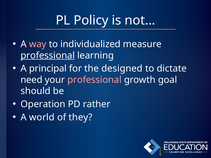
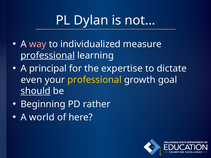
Policy: Policy -> Dylan
designed: designed -> expertise
need: need -> even
professional at (95, 80) colour: pink -> yellow
should underline: none -> present
Operation: Operation -> Beginning
they: they -> here
